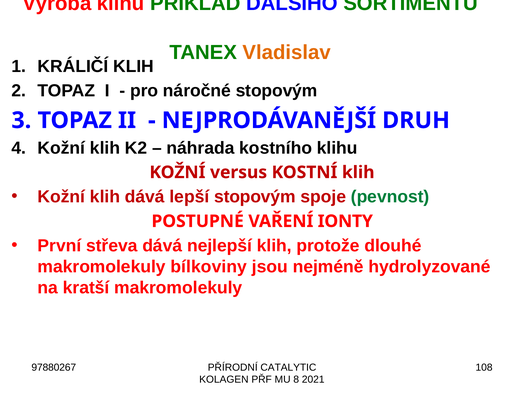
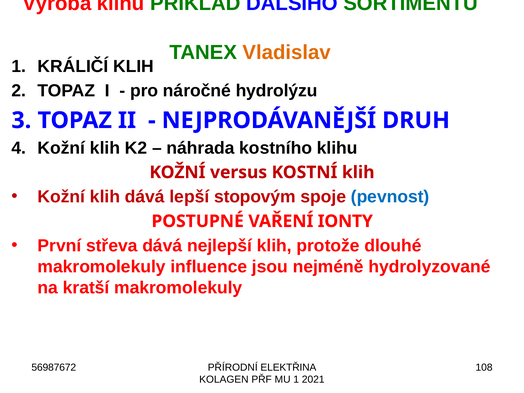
náročné stopovým: stopovým -> hydrolýzu
pevnost colour: green -> blue
bílkoviny: bílkoviny -> influence
97880267: 97880267 -> 56987672
CATALYTIC: CATALYTIC -> ELEKTŘINA
MU 8: 8 -> 1
